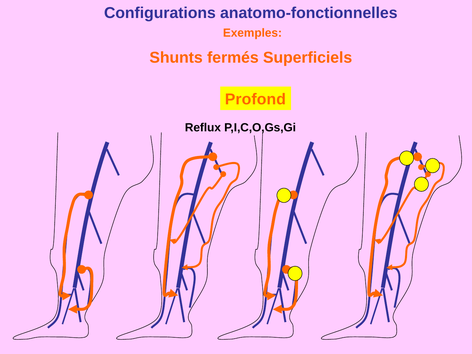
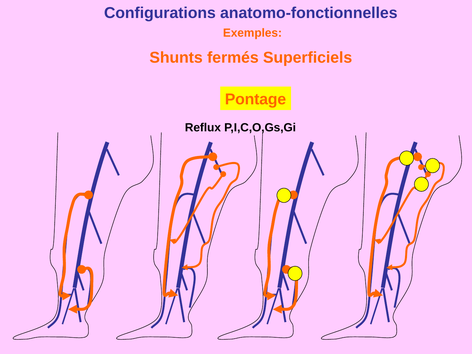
Profond: Profond -> Pontage
